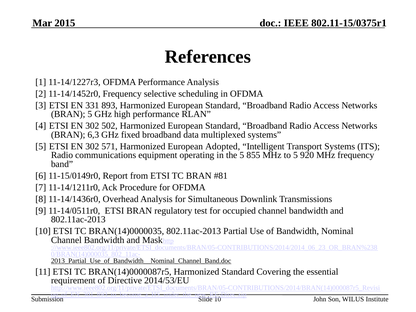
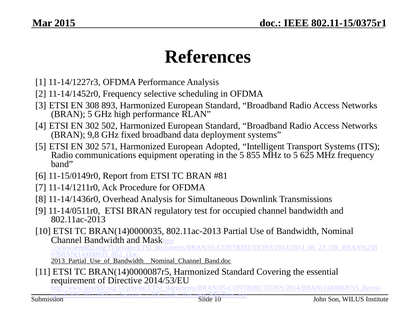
331: 331 -> 308
6,3: 6,3 -> 9,8
multiplexed: multiplexed -> deployment
920: 920 -> 625
